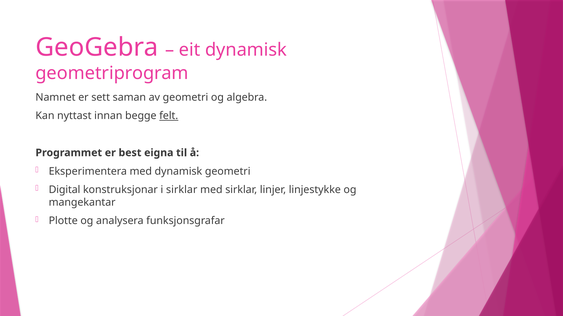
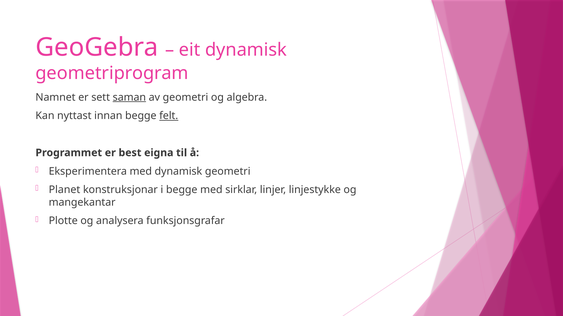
saman underline: none -> present
Digital: Digital -> Planet
i sirklar: sirklar -> begge
